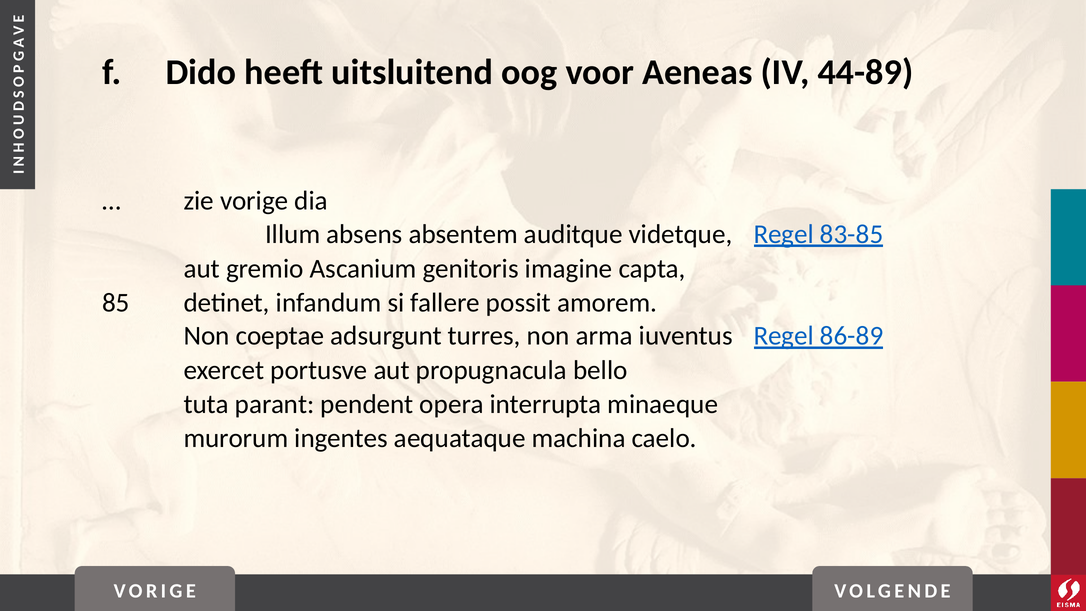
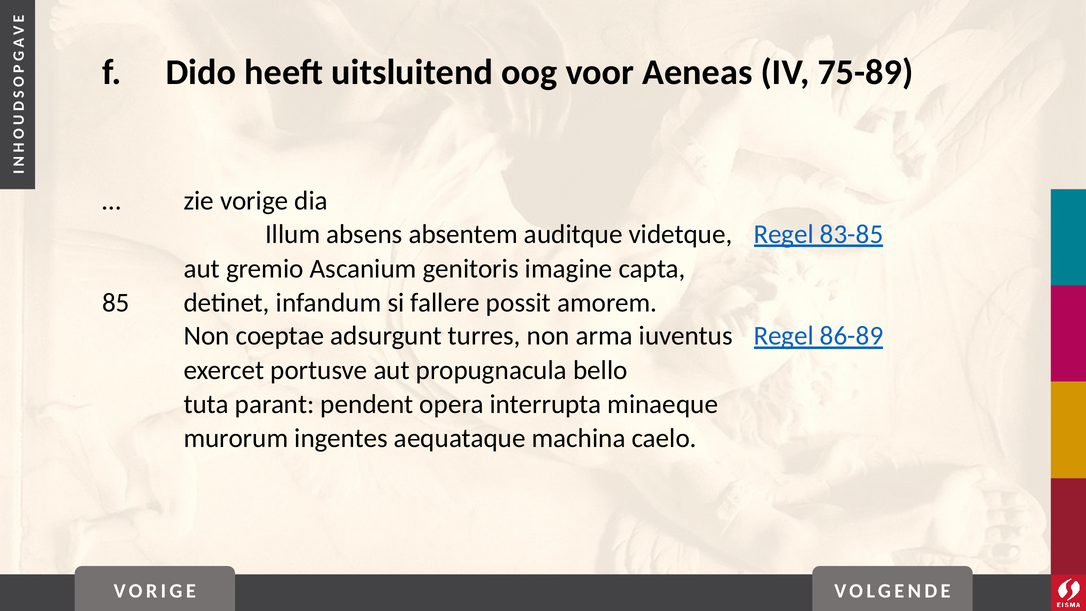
44-89: 44-89 -> 75-89
